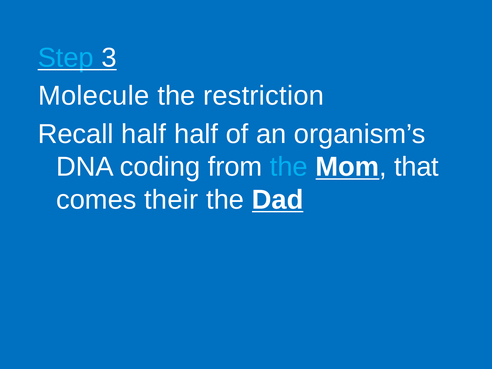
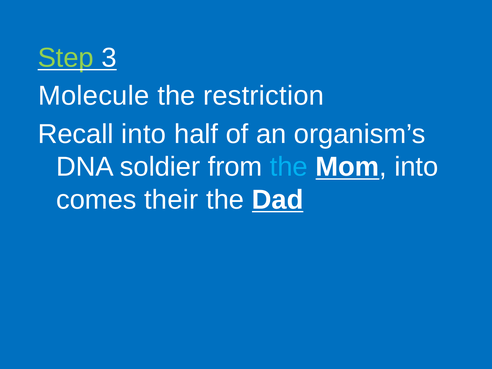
Step colour: light blue -> light green
Recall half: half -> into
coding: coding -> soldier
Mom that: that -> into
